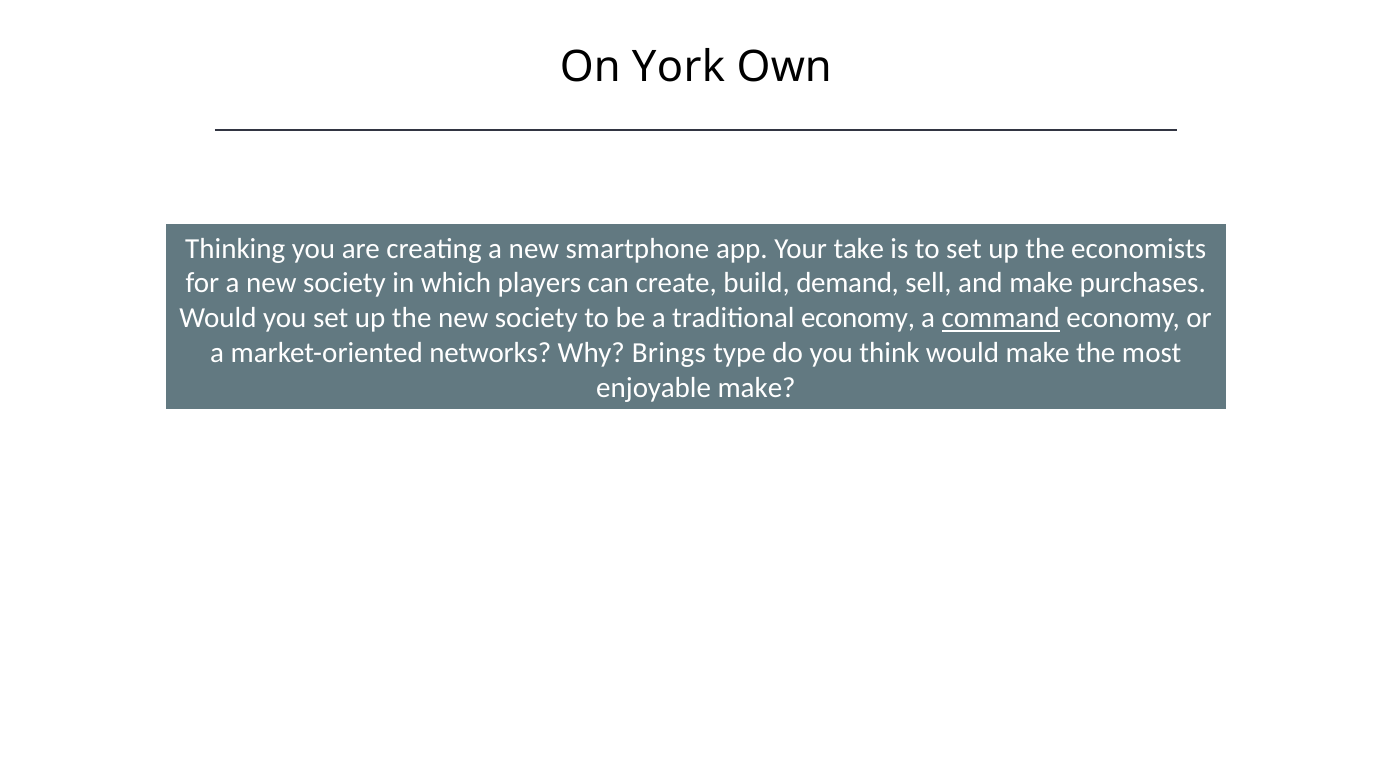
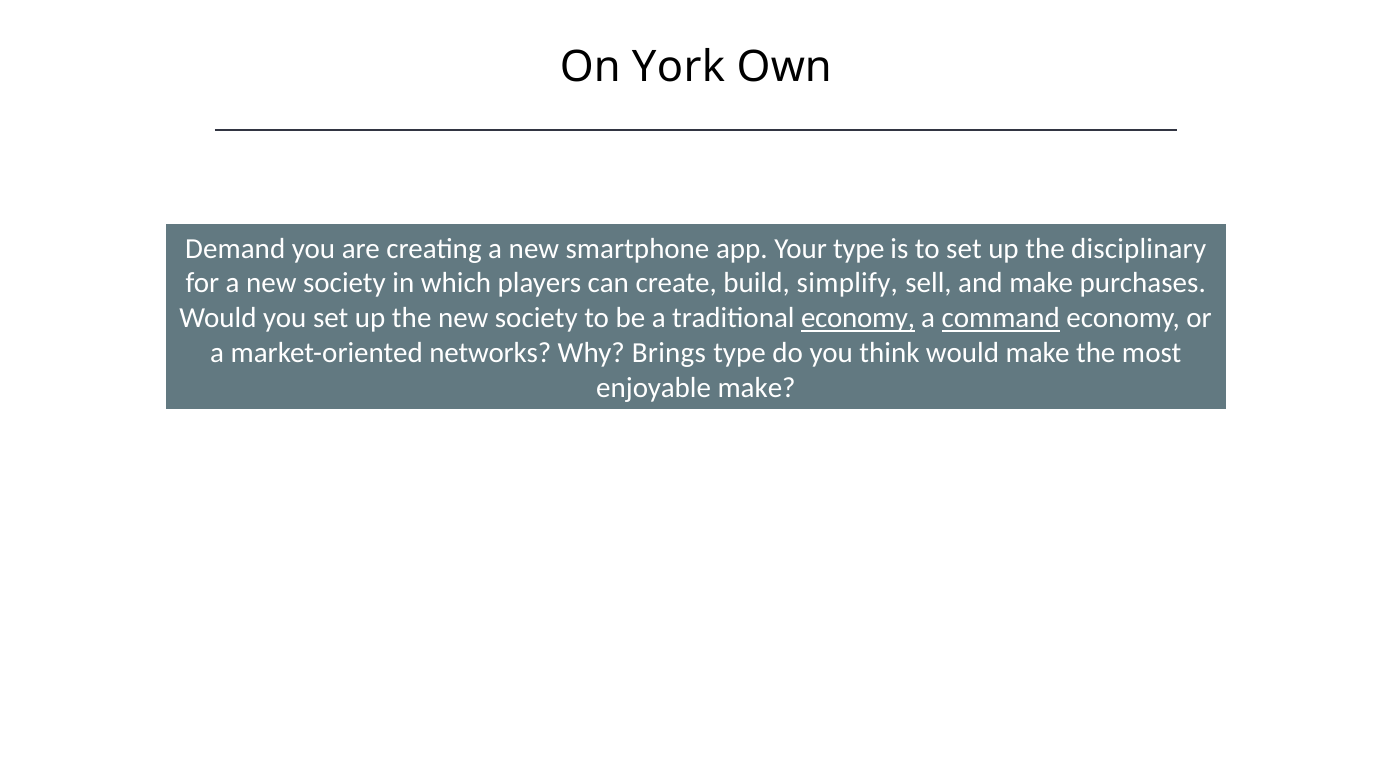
Thinking: Thinking -> Demand
Your take: take -> type
economists: economists -> disciplinary
demand: demand -> simplify
economy at (858, 318) underline: none -> present
